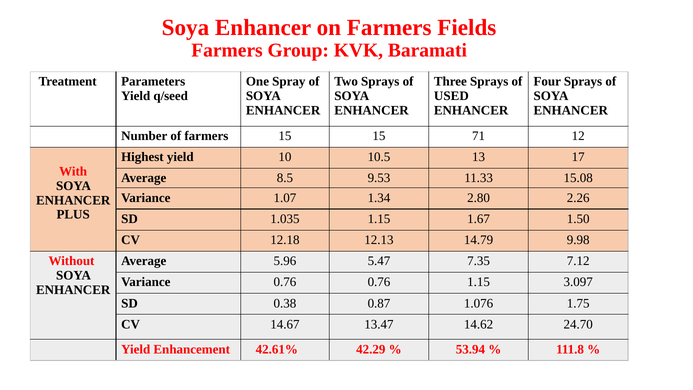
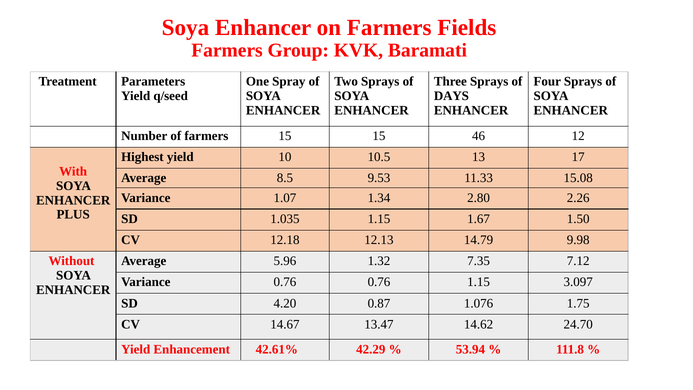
USED: USED -> DAYS
71: 71 -> 46
5.47: 5.47 -> 1.32
0.38: 0.38 -> 4.20
